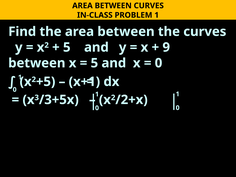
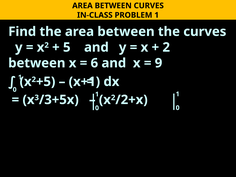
9 at (166, 47): 9 -> 2
5 at (94, 63): 5 -> 6
0 at (159, 63): 0 -> 9
